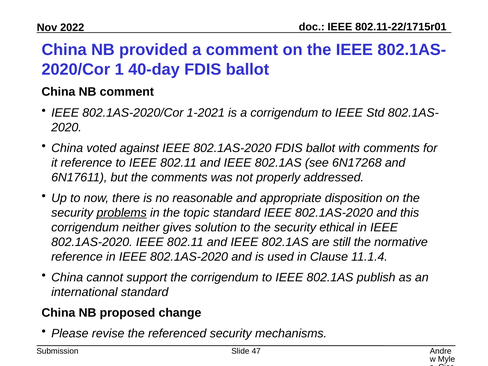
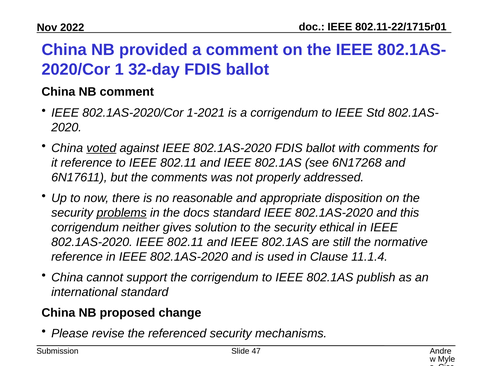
40-day: 40-day -> 32-day
voted underline: none -> present
topic: topic -> docs
